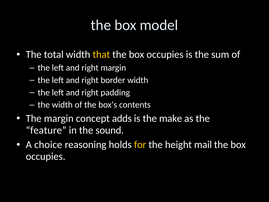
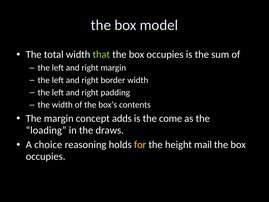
that colour: yellow -> light green
make: make -> come
feature: feature -> loading
sound: sound -> draws
